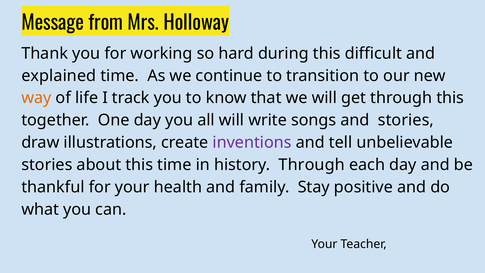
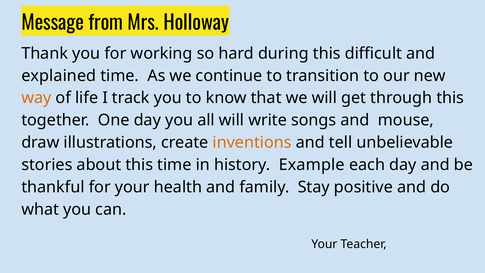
and stories: stories -> mouse
inventions colour: purple -> orange
history Through: Through -> Example
